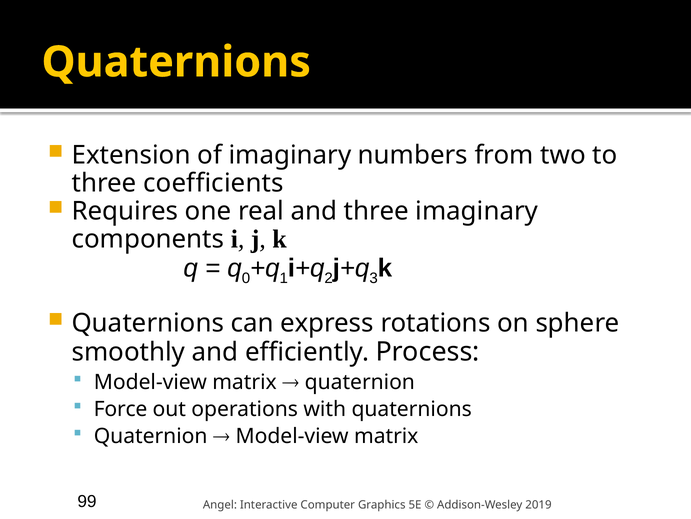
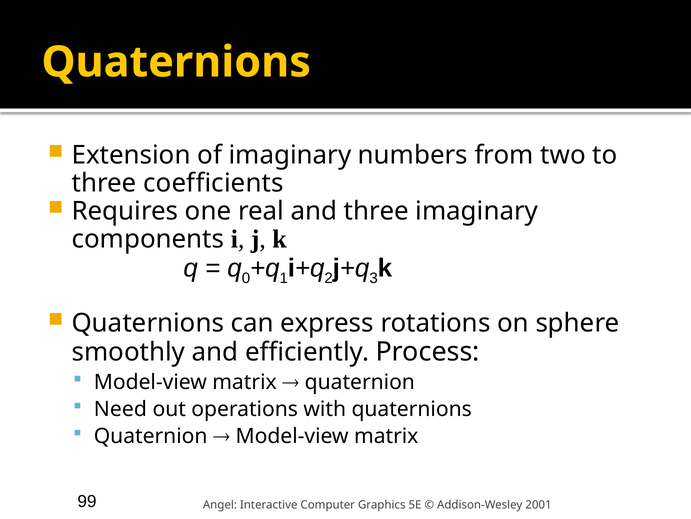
Force: Force -> Need
2019: 2019 -> 2001
